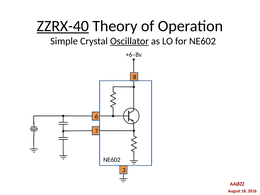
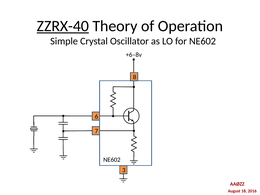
Oscillator underline: present -> none
